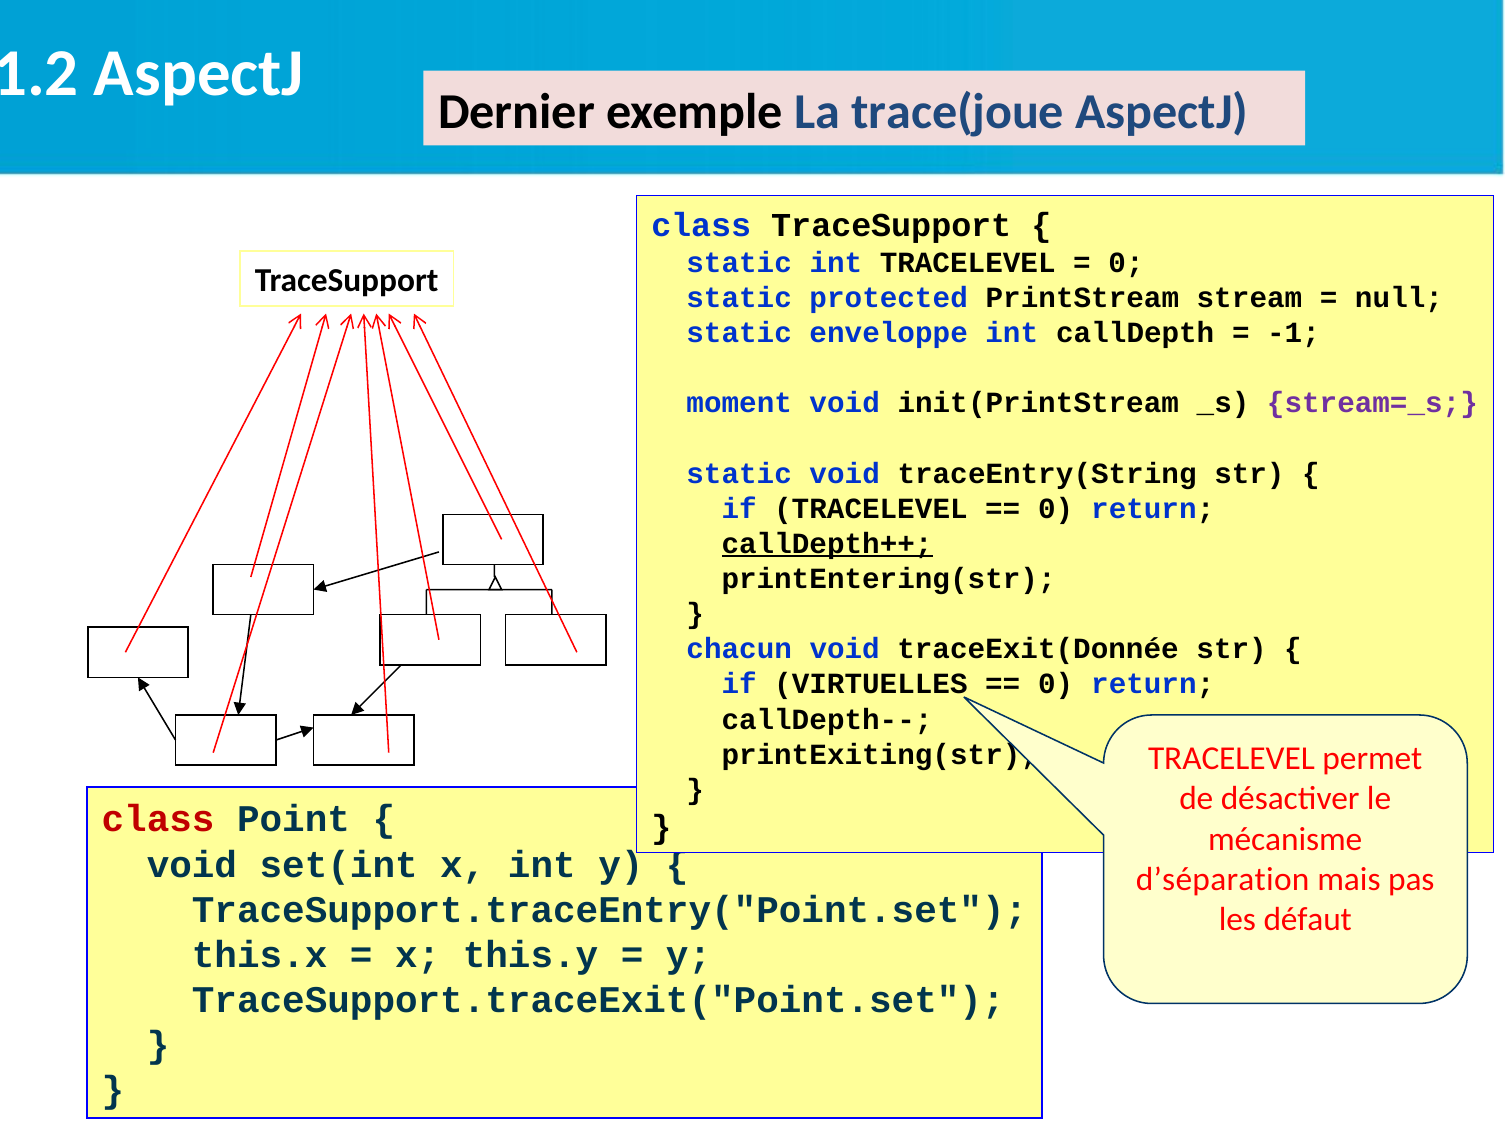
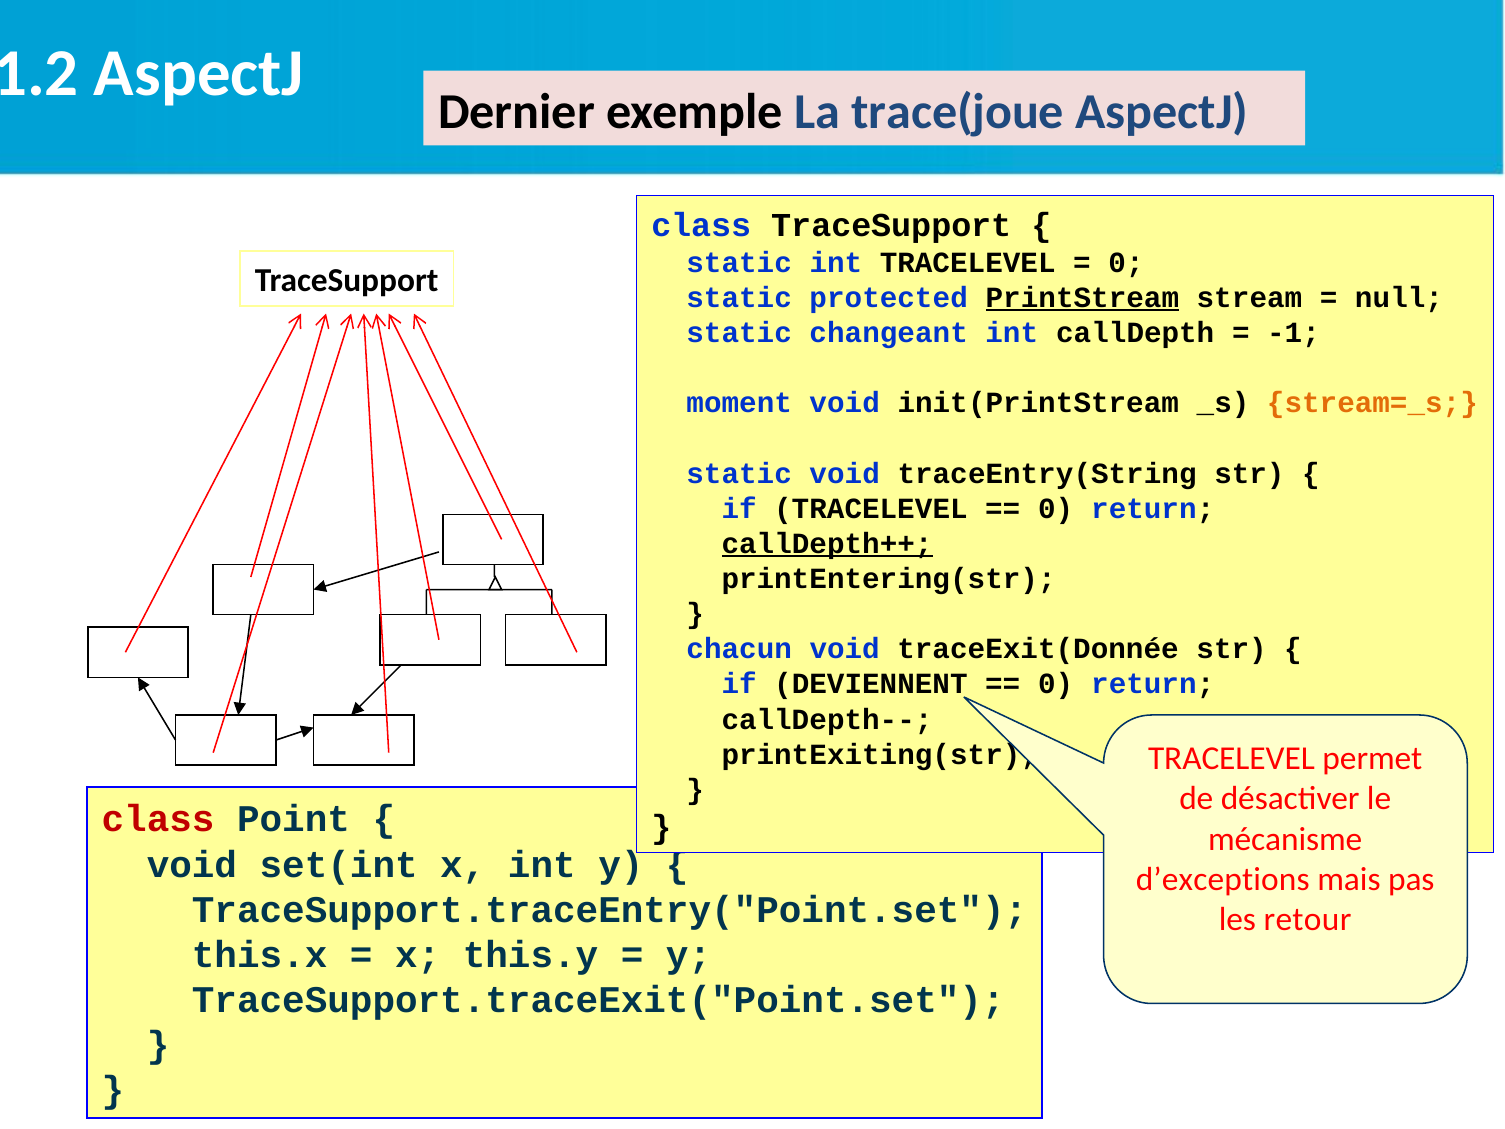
PrintStream underline: none -> present
enveloppe: enveloppe -> changeant
stream=_s colour: purple -> orange
VIRTUELLES: VIRTUELLES -> DEVIENNENT
d’séparation: d’séparation -> d’exceptions
défaut: défaut -> retour
